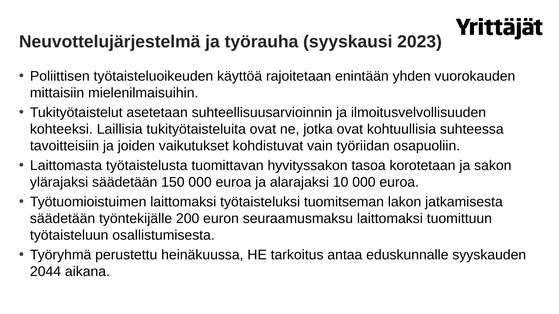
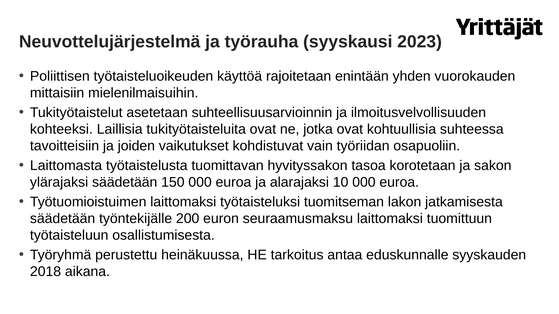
2044: 2044 -> 2018
